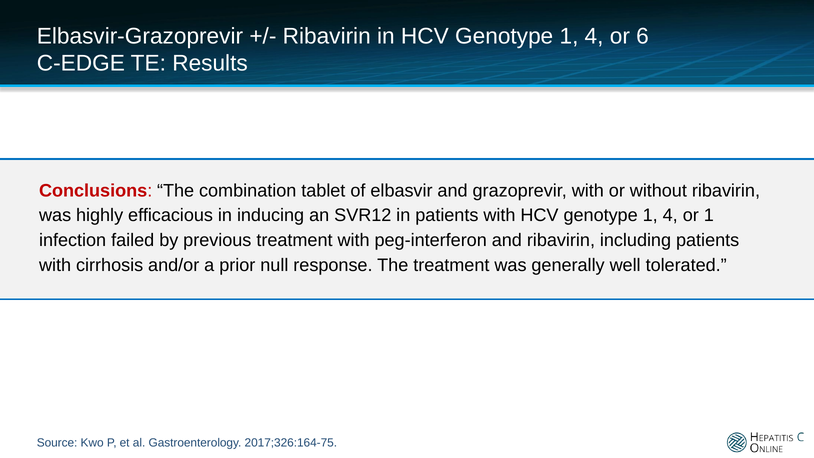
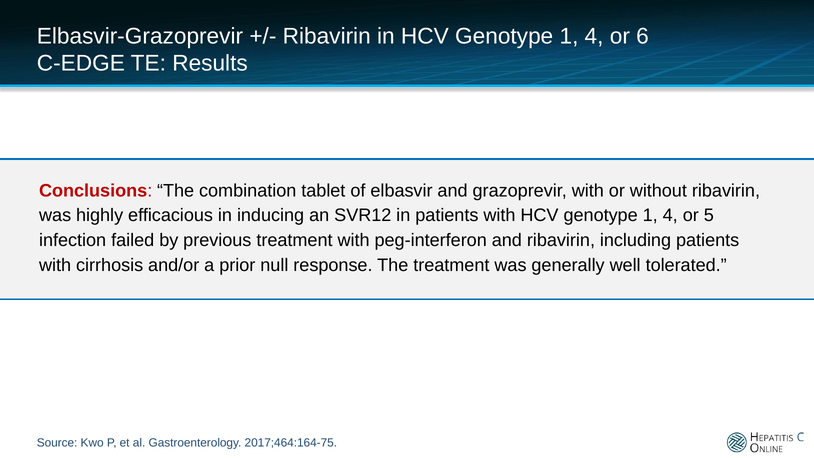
or 1: 1 -> 5
2017;326:164-75: 2017;326:164-75 -> 2017;464:164-75
